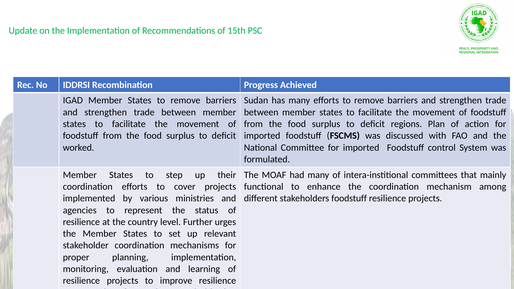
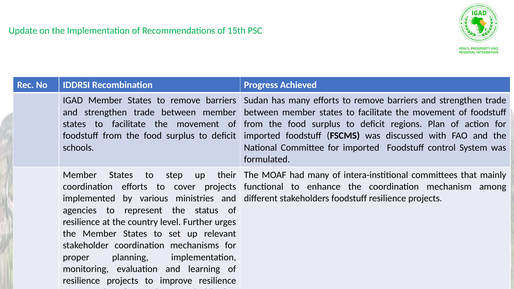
worked: worked -> schools
